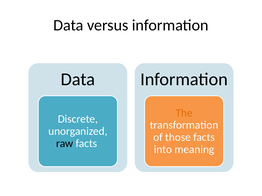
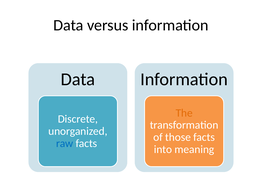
raw colour: black -> blue
